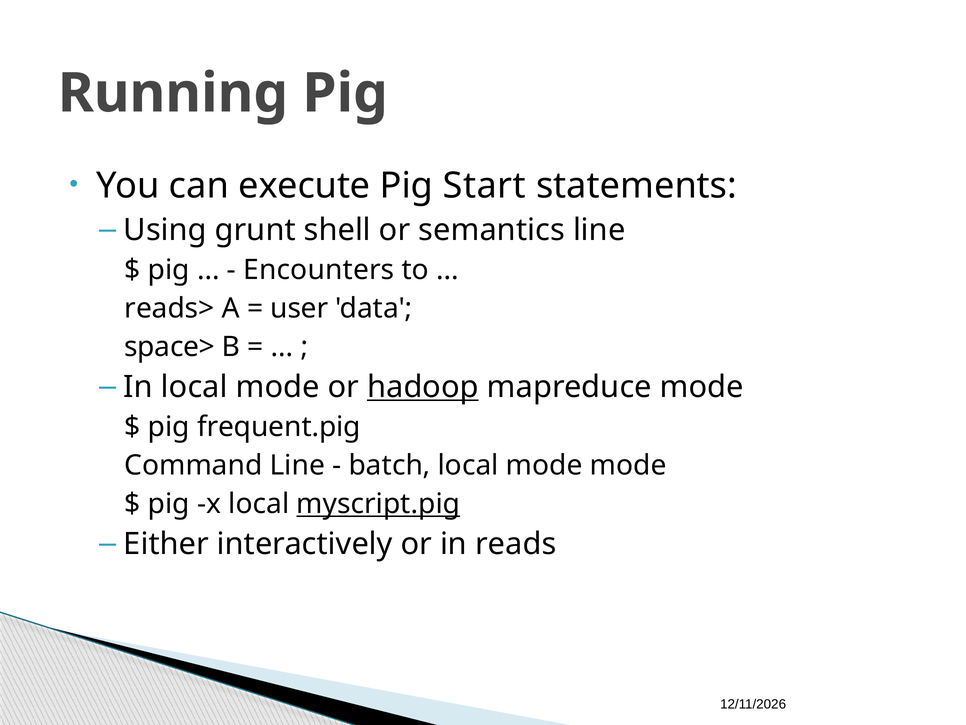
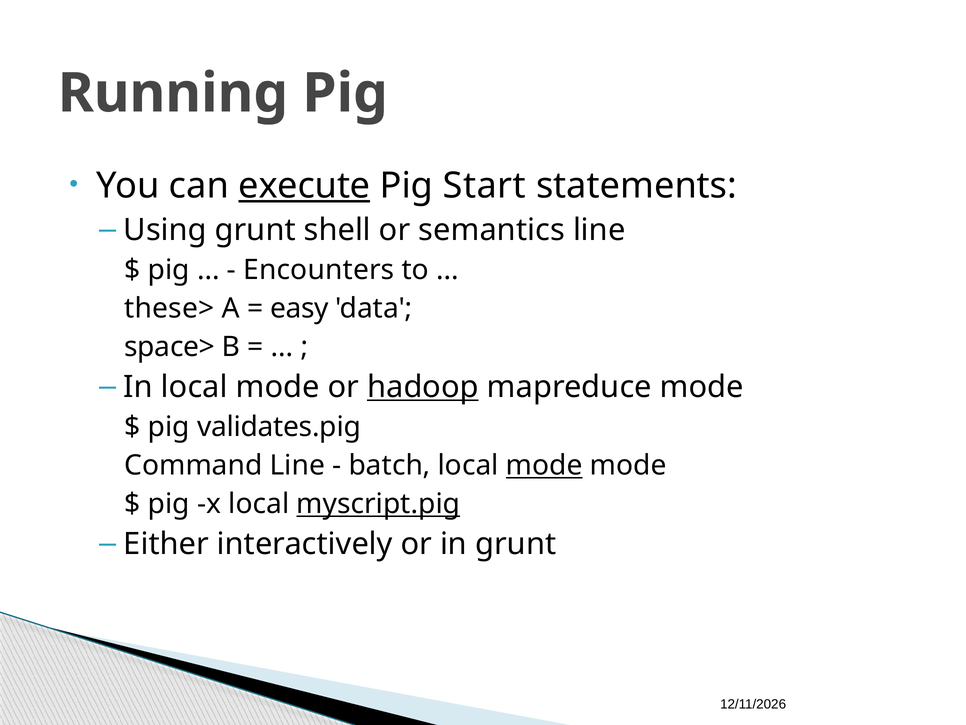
execute underline: none -> present
reads>: reads> -> these>
user: user -> easy
frequent.pig: frequent.pig -> validates.pig
mode at (544, 465) underline: none -> present
in reads: reads -> grunt
